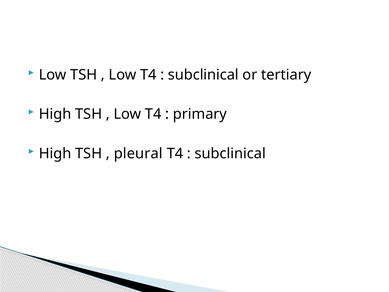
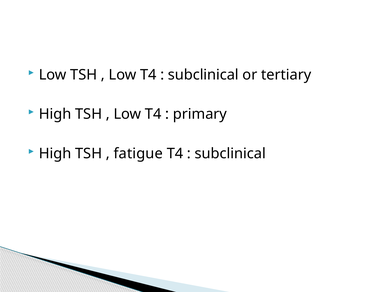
pleural: pleural -> fatigue
